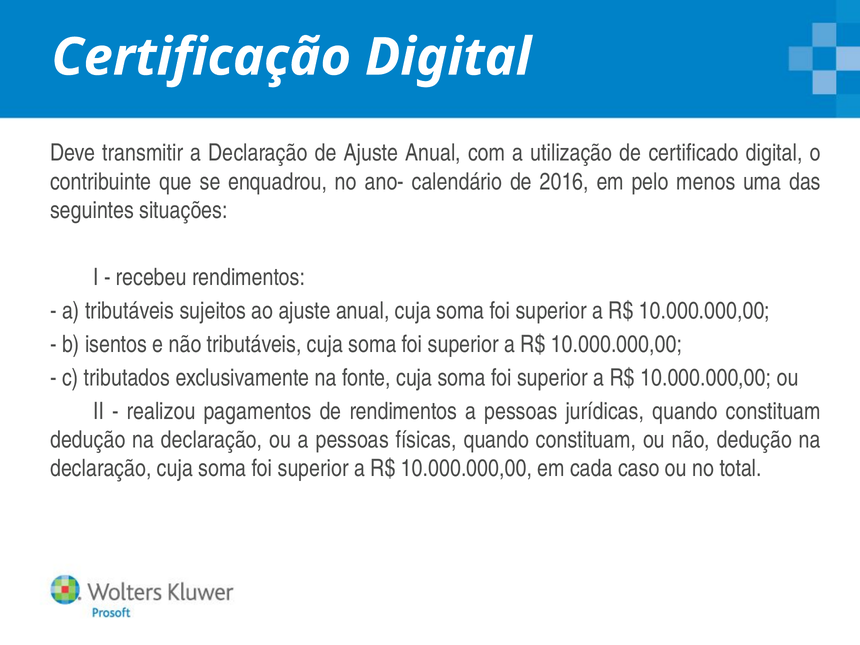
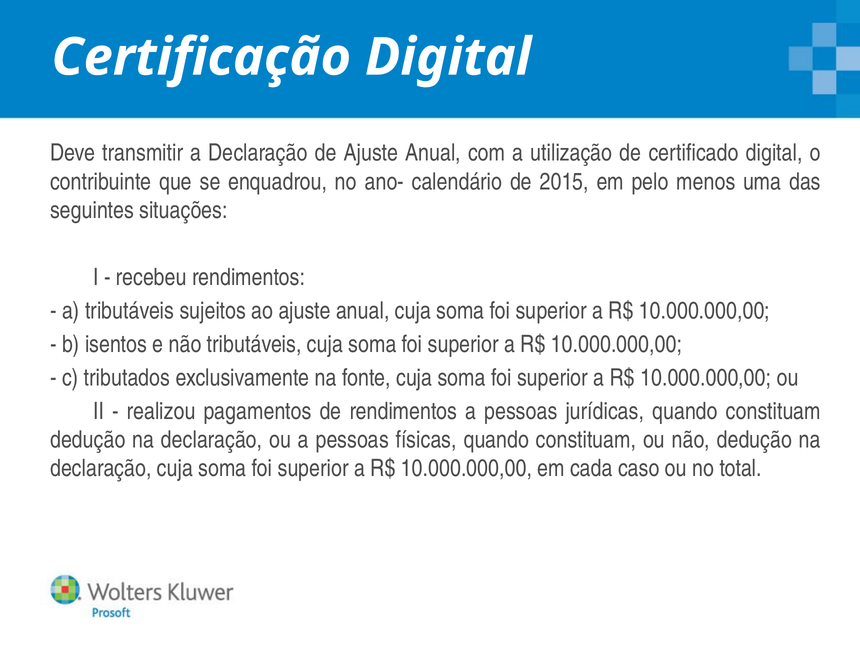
2016: 2016 -> 2015
